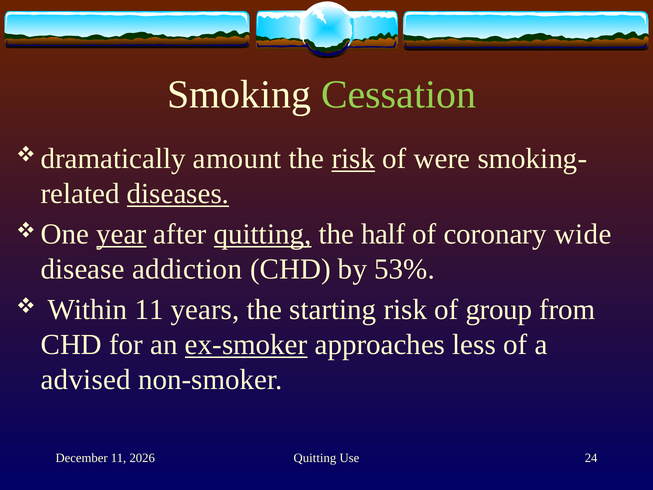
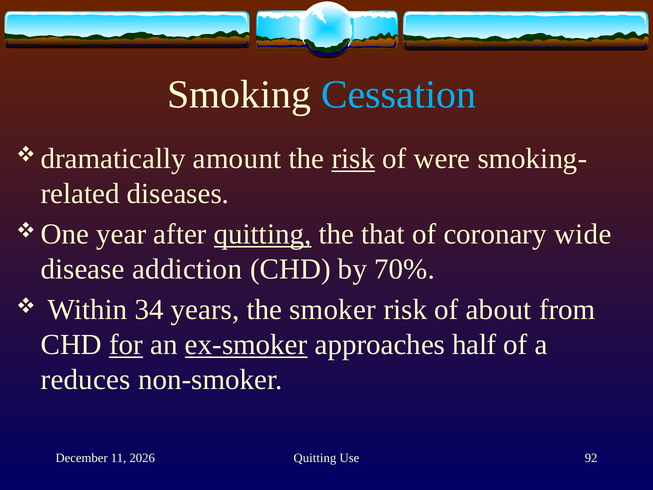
Cessation colour: light green -> light blue
diseases underline: present -> none
year underline: present -> none
half: half -> that
53%: 53% -> 70%
Within 11: 11 -> 34
starting: starting -> smoker
group: group -> about
for underline: none -> present
less: less -> half
advised: advised -> reduces
24: 24 -> 92
